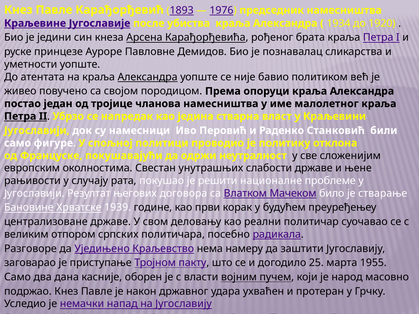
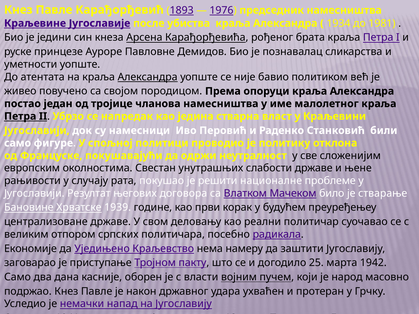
1920: 1920 -> 1981
Разговоре: Разговоре -> Економије
1955: 1955 -> 1942
